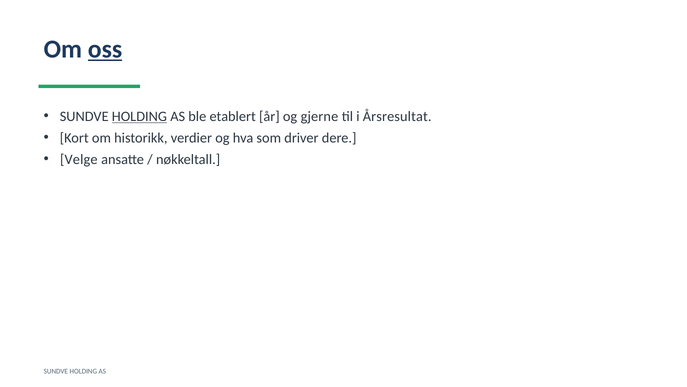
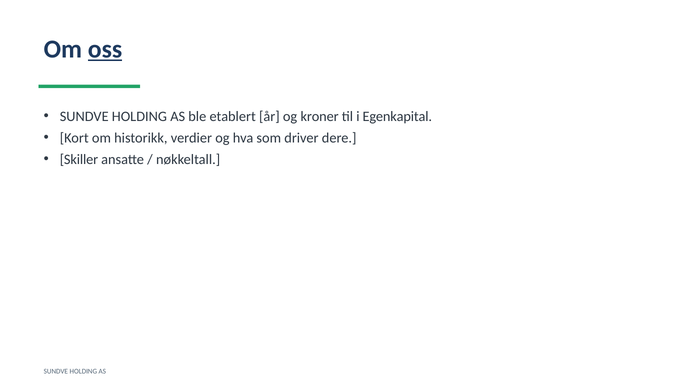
HOLDING at (139, 116) underline: present -> none
gjerne: gjerne -> kroner
Årsresultat: Årsresultat -> Egenkapital
Velge: Velge -> Skiller
